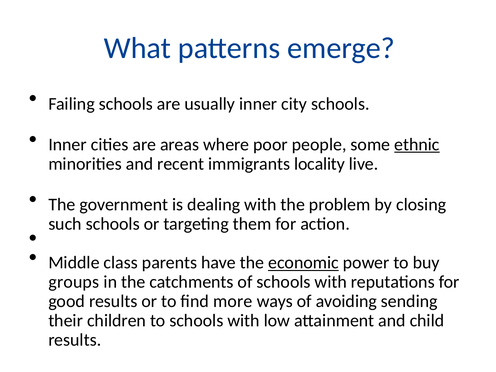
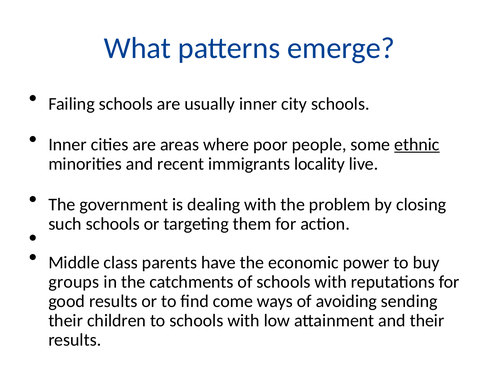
economic underline: present -> none
more: more -> come
and child: child -> their
